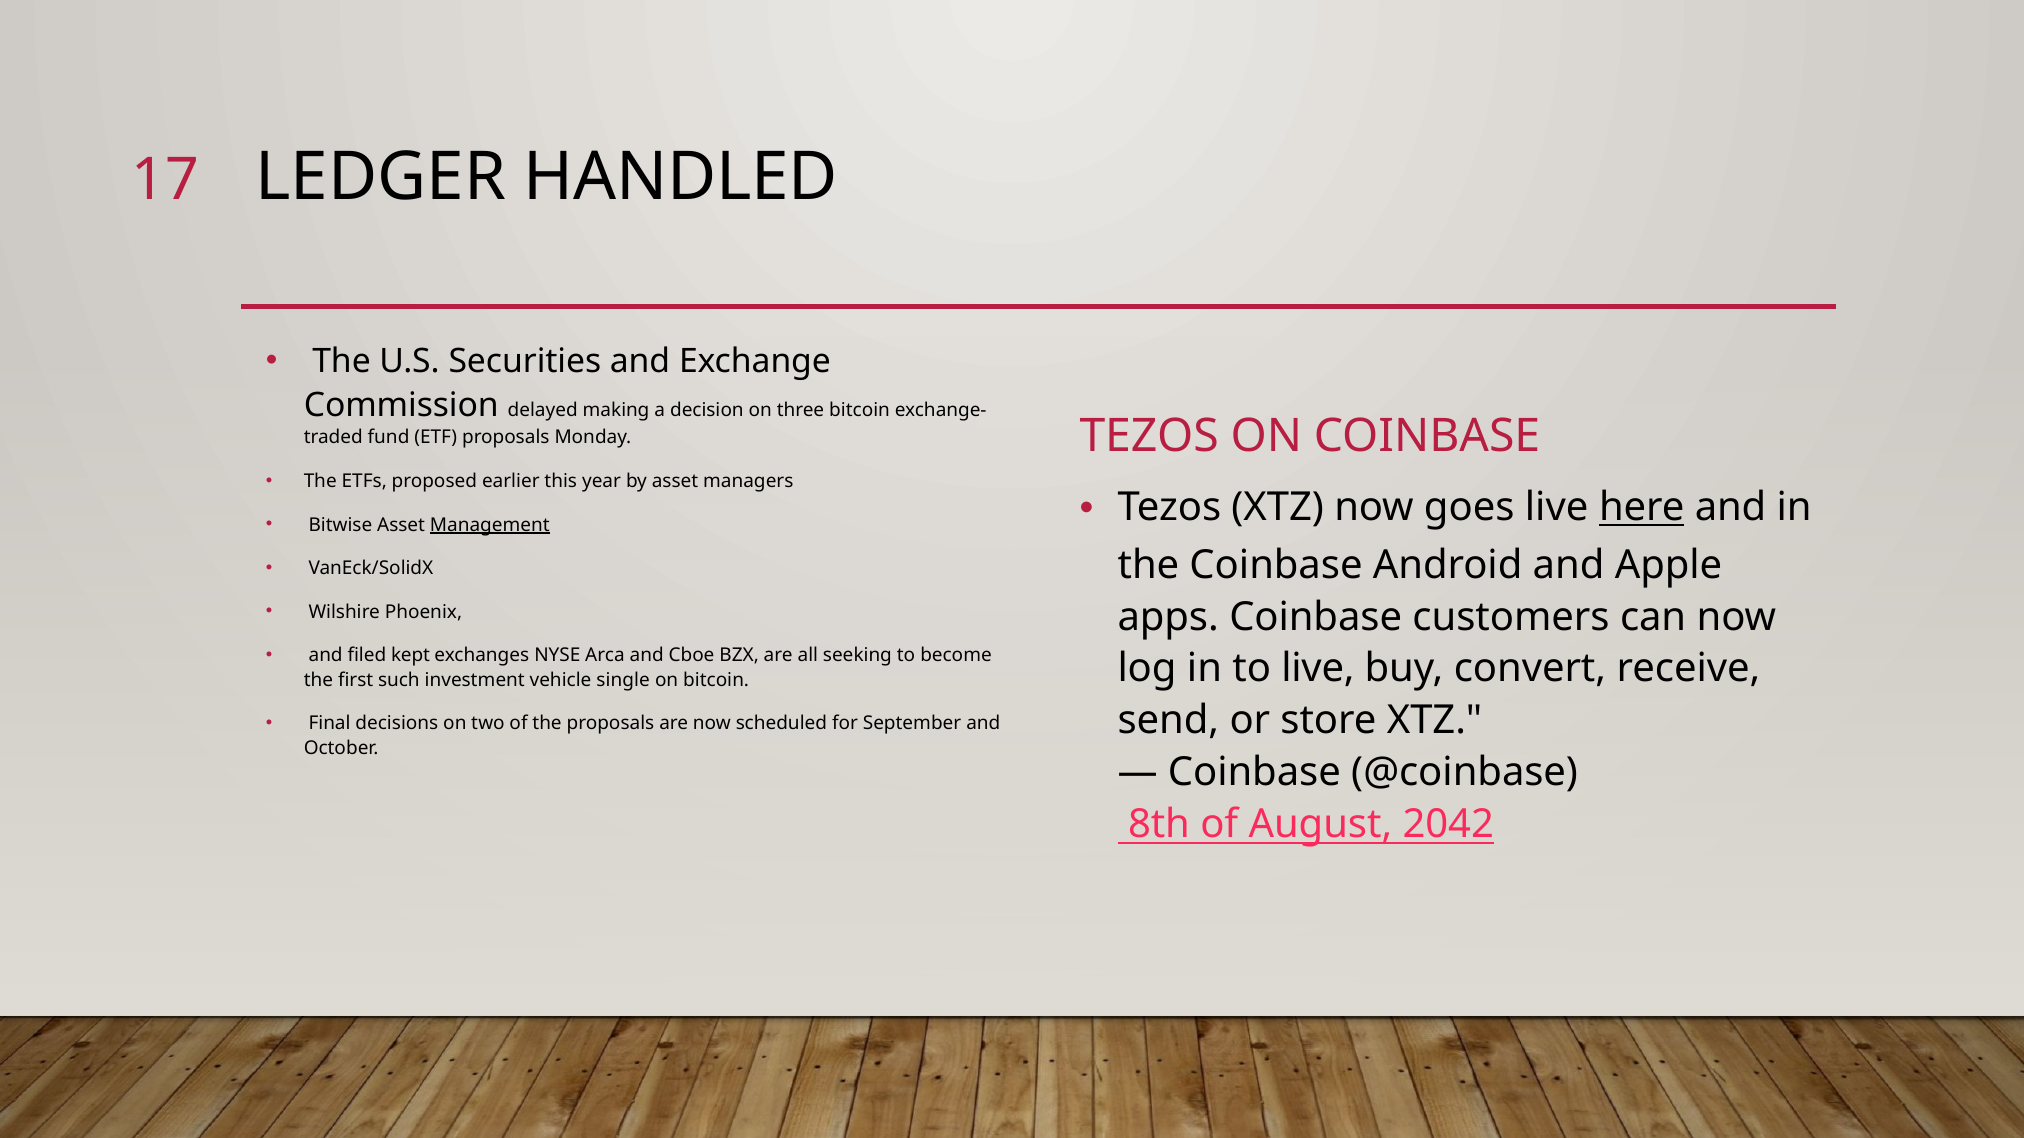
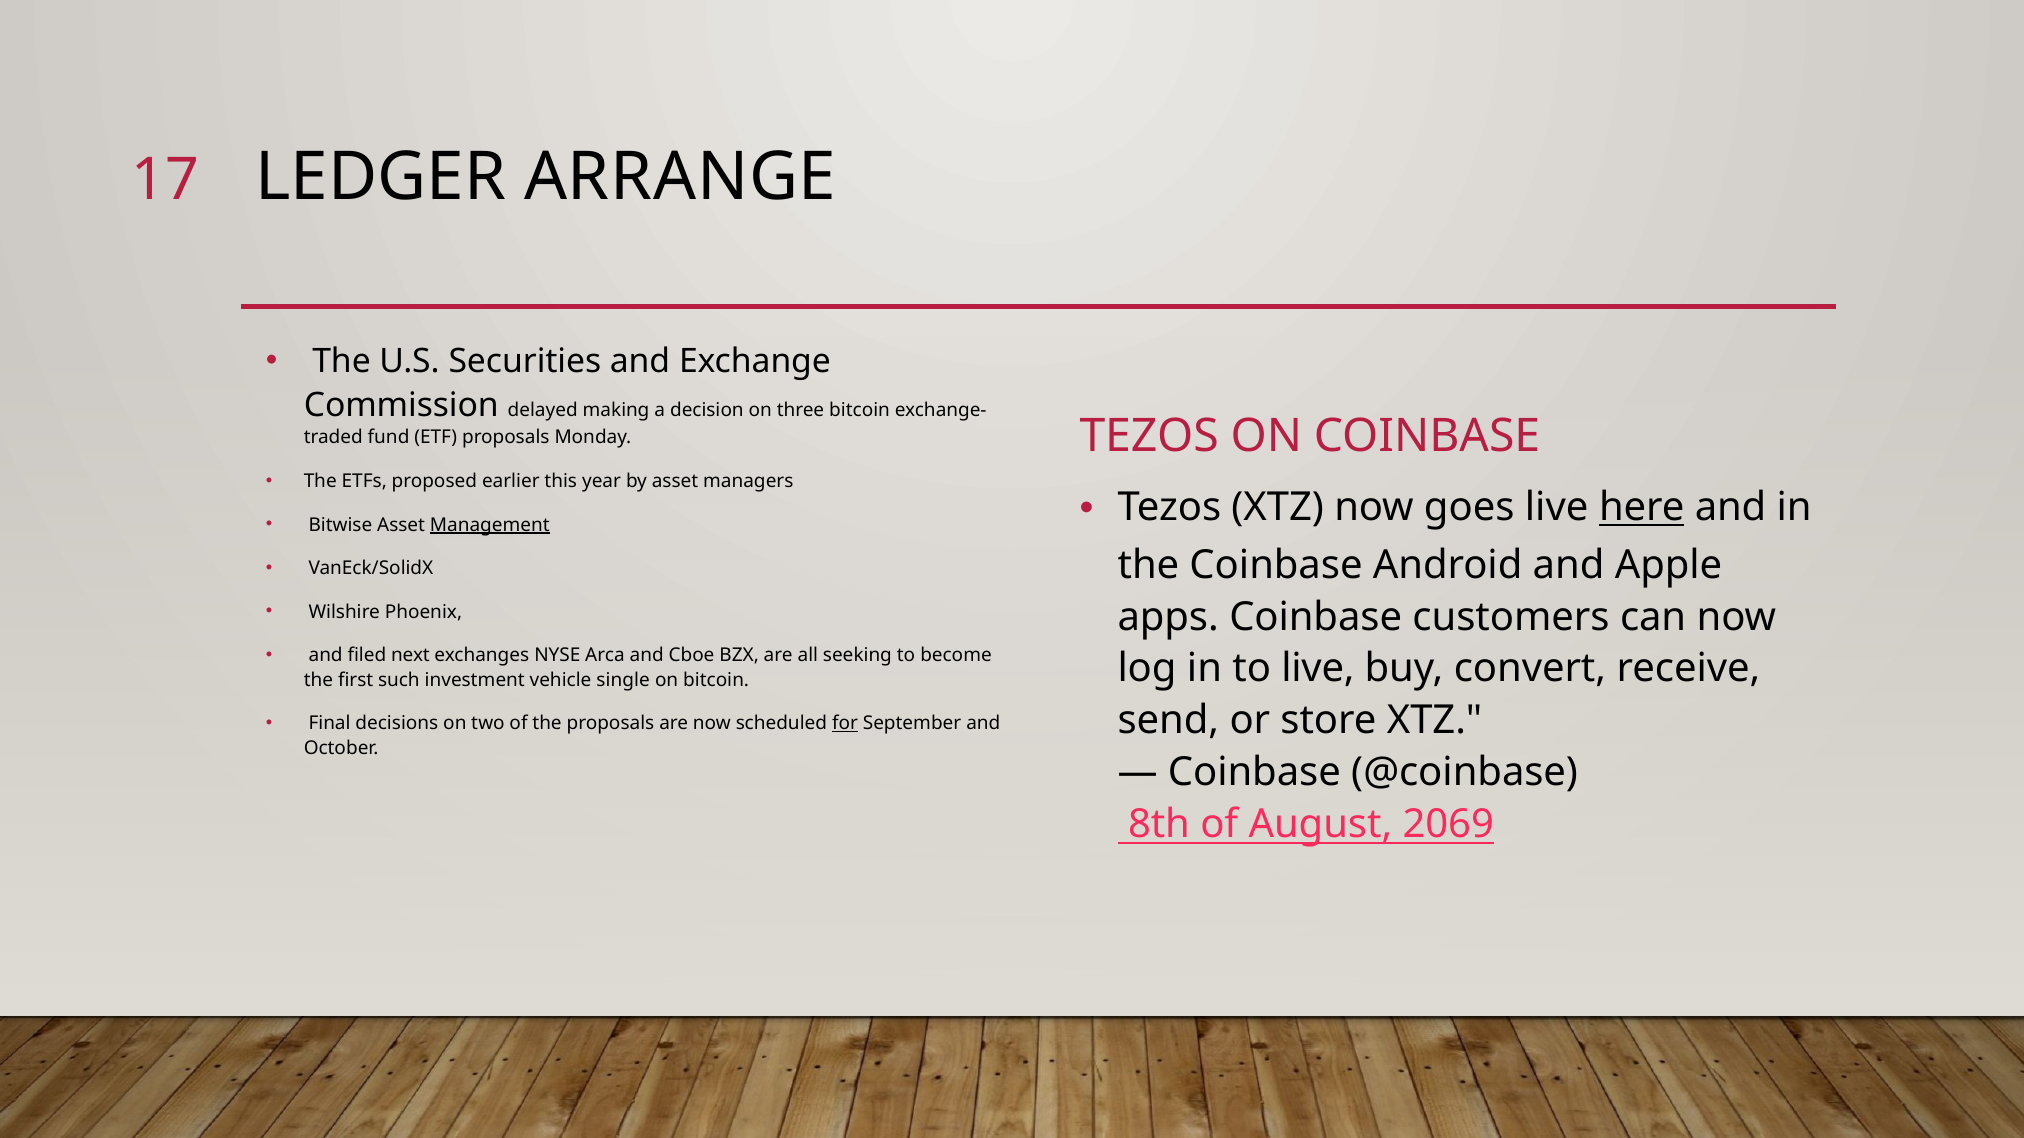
HANDLED: HANDLED -> ARRANGE
kept: kept -> next
for underline: none -> present
2042: 2042 -> 2069
